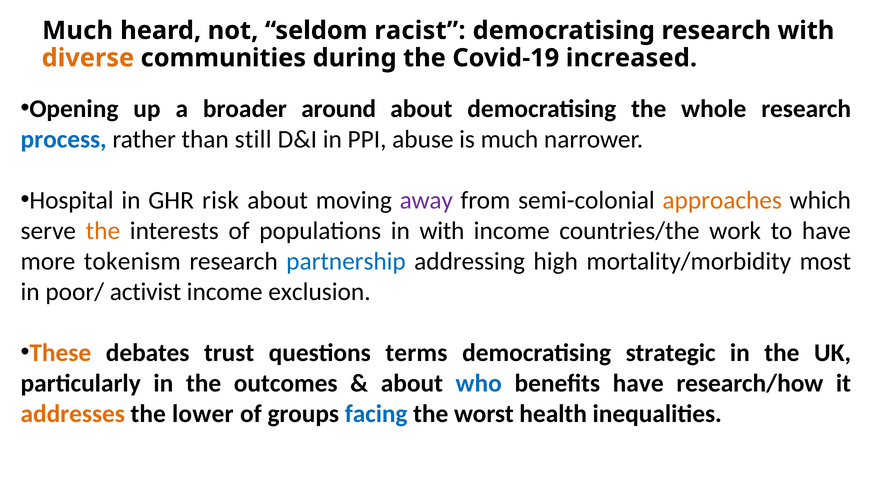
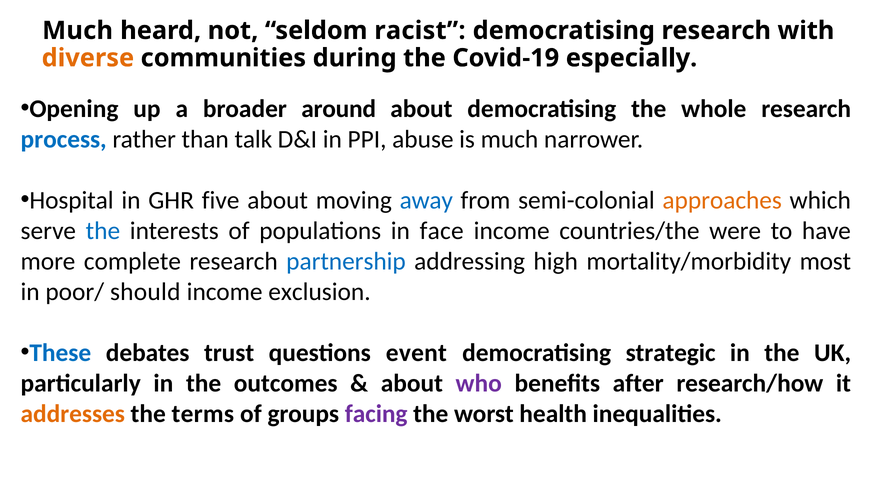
increased: increased -> especially
still: still -> talk
risk: risk -> five
away colour: purple -> blue
the at (103, 231) colour: orange -> blue
in with: with -> face
work: work -> were
tokenism: tokenism -> complete
activist: activist -> should
These colour: orange -> blue
terms: terms -> event
who colour: blue -> purple
benefits have: have -> after
lower: lower -> terms
facing colour: blue -> purple
